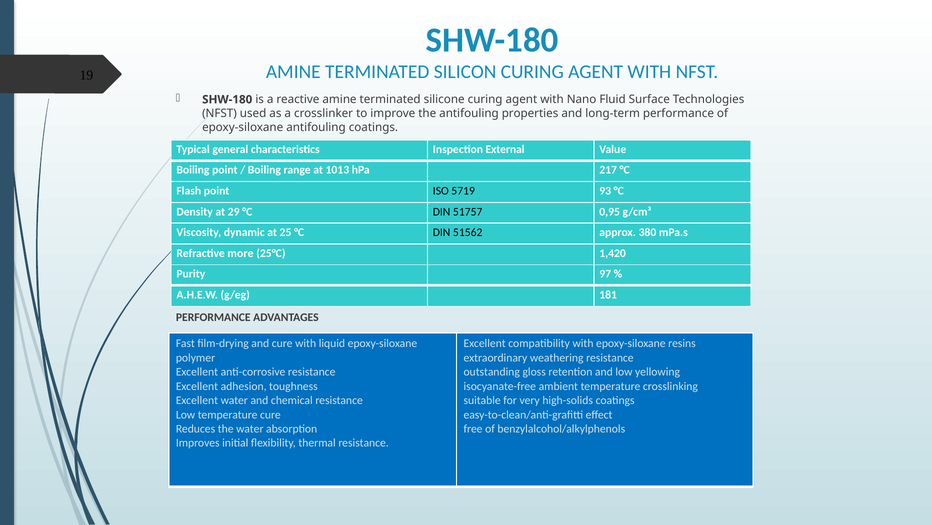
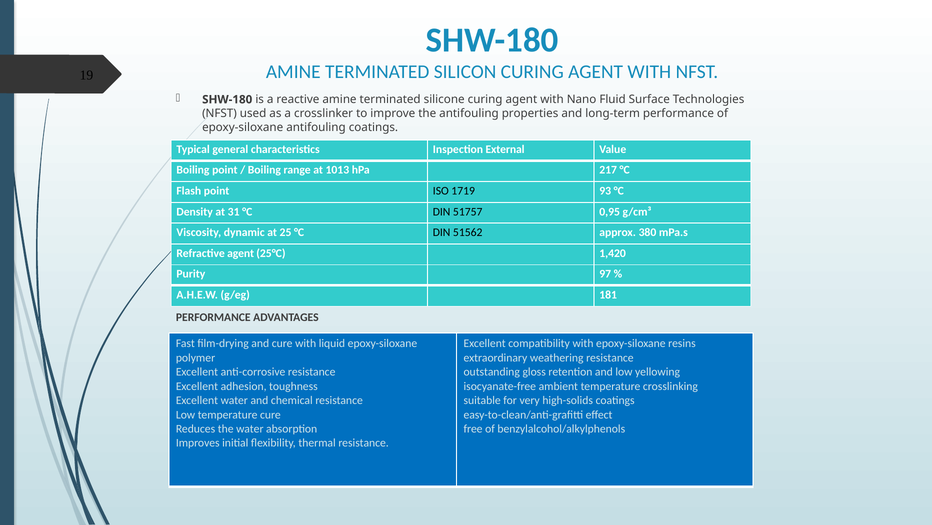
5719: 5719 -> 1719
29: 29 -> 31
Refractive more: more -> agent
